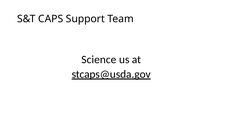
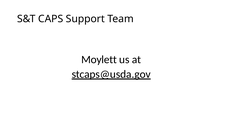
Science: Science -> Moylett
